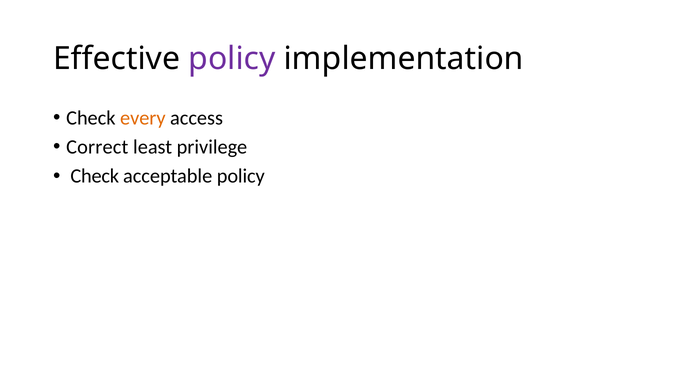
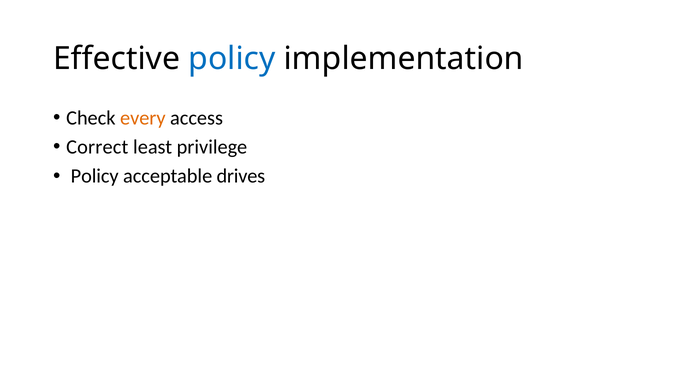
policy at (232, 59) colour: purple -> blue
Check at (95, 176): Check -> Policy
acceptable policy: policy -> drives
